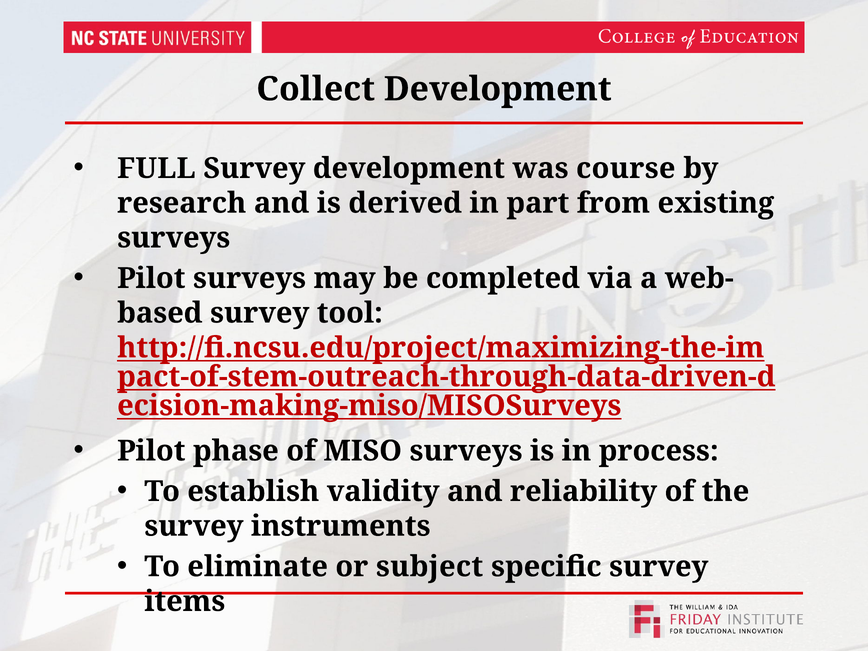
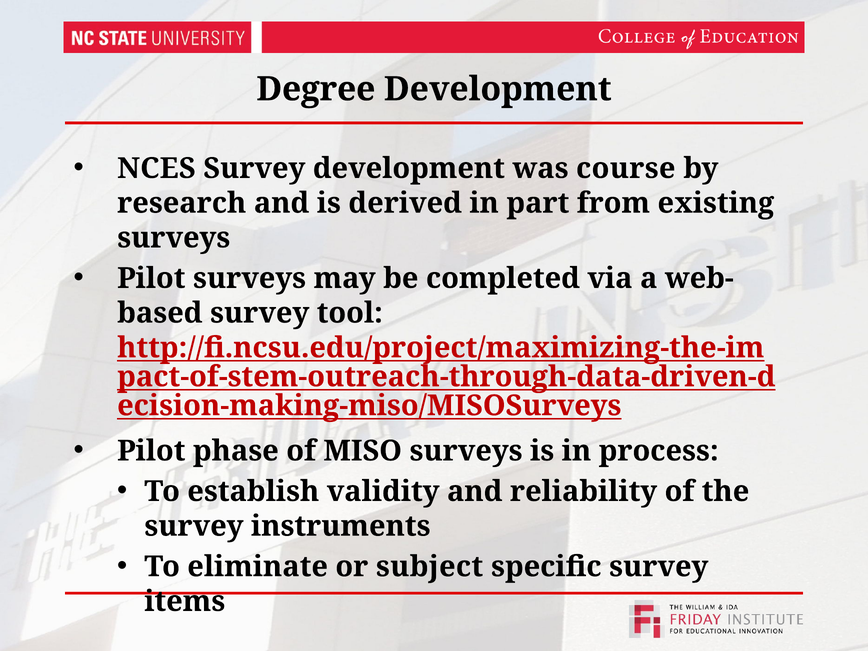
Collect: Collect -> Degree
FULL: FULL -> NCES
